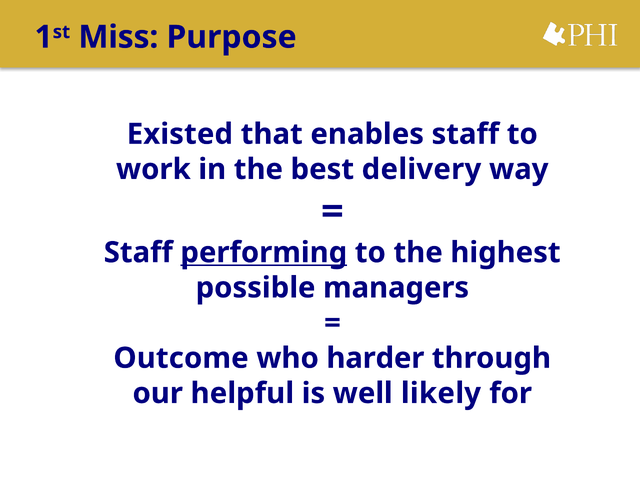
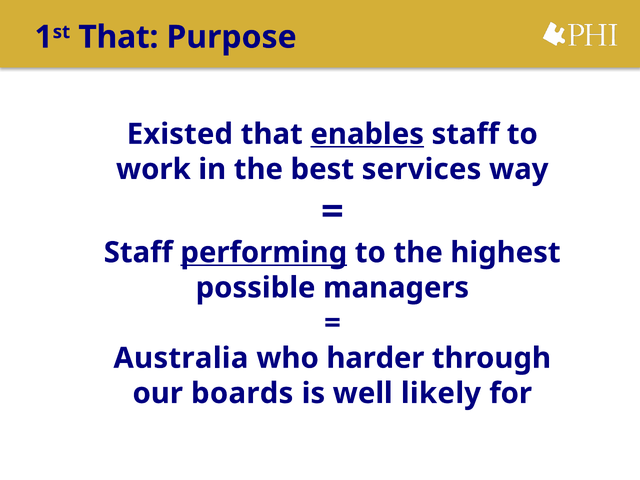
Miss at (118, 37): Miss -> That
enables underline: none -> present
delivery: delivery -> services
Outcome: Outcome -> Australia
helpful: helpful -> boards
